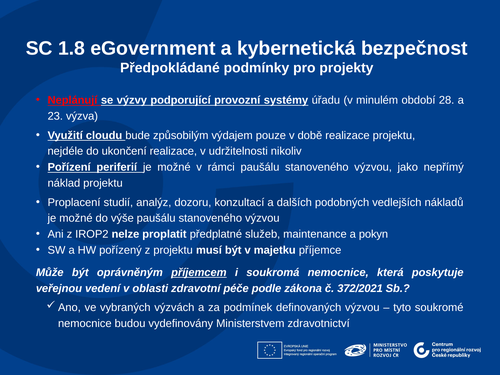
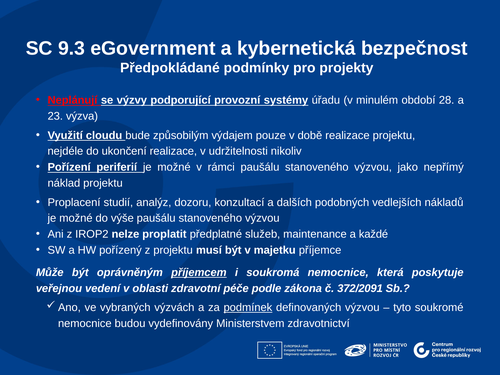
1.8: 1.8 -> 9.3
pokyn: pokyn -> každé
372/2021: 372/2021 -> 372/2091
podmínek underline: none -> present
